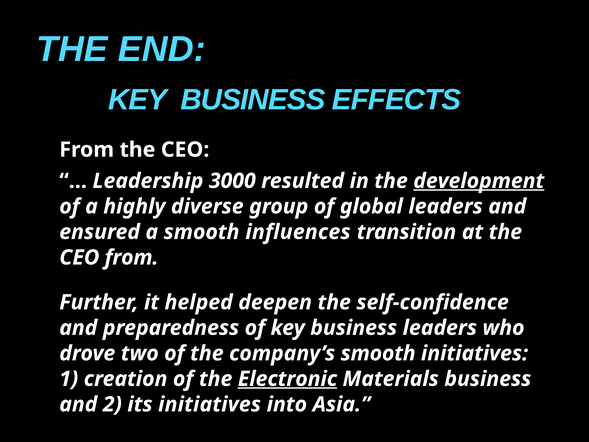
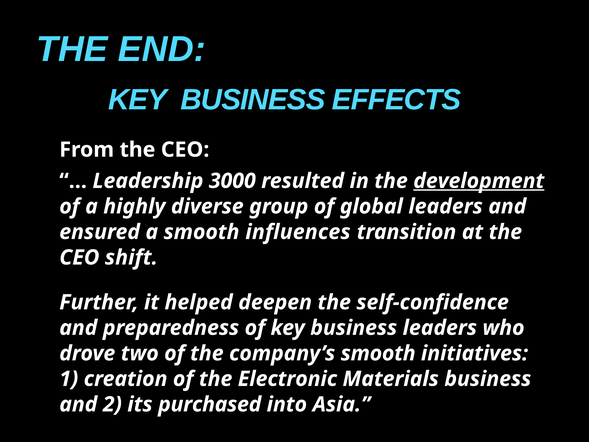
CEO from: from -> shift
Electronic underline: present -> none
its initiatives: initiatives -> purchased
